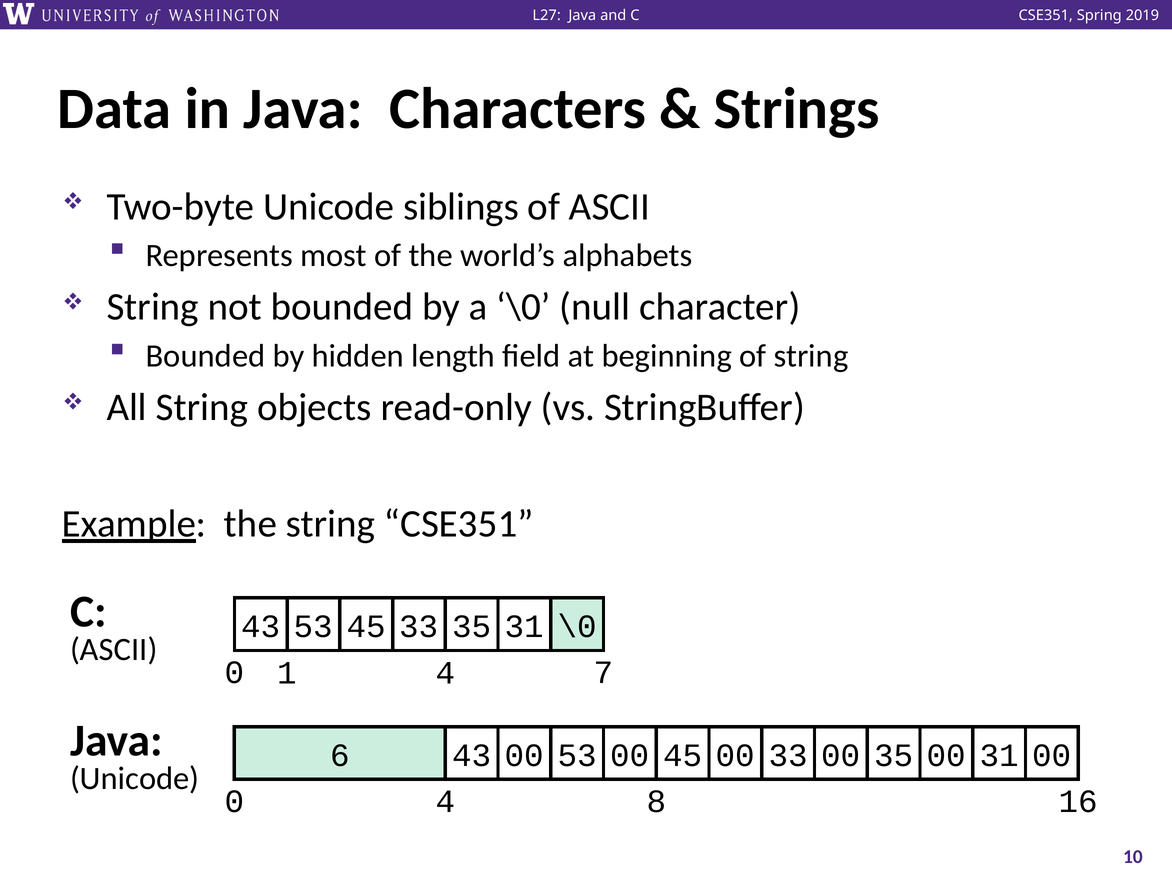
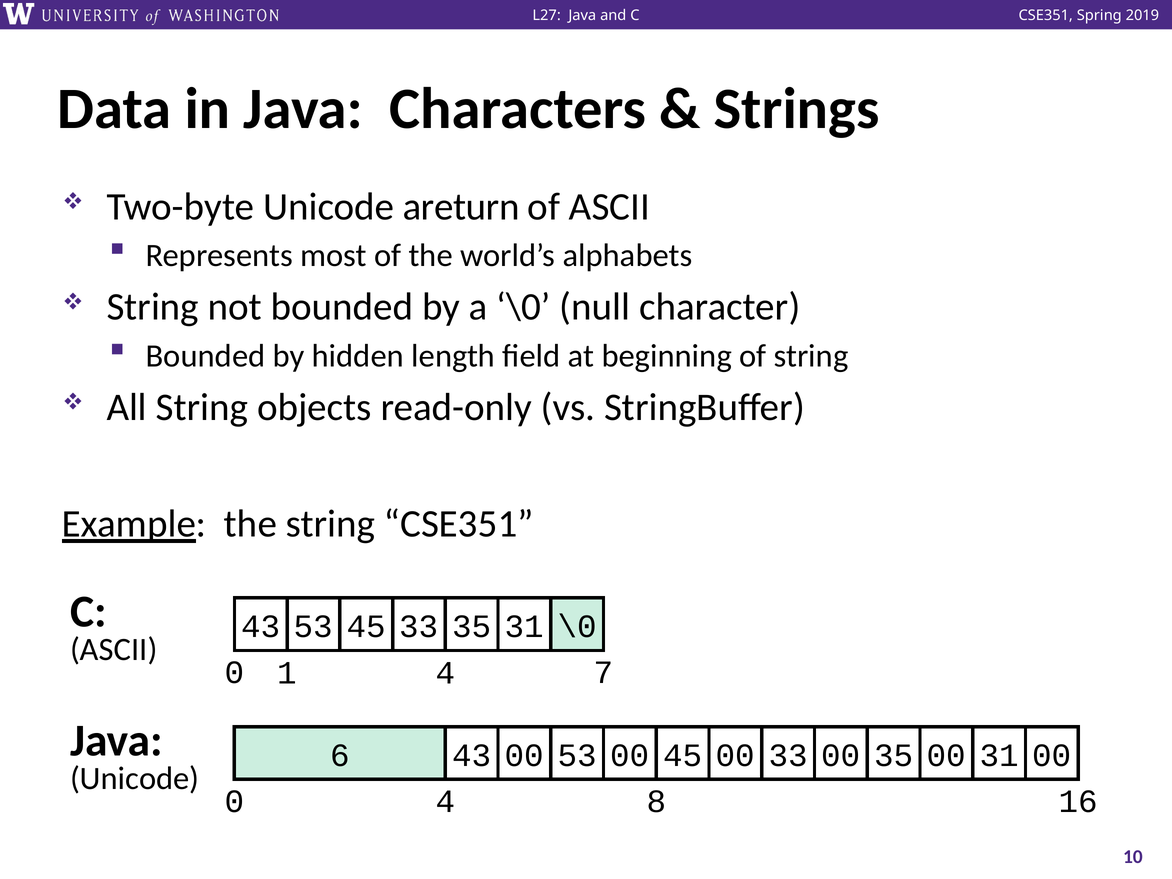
siblings: siblings -> areturn
